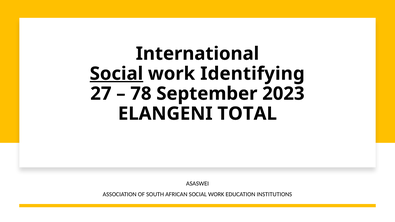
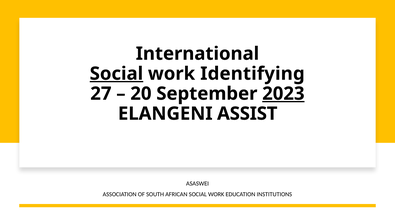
78: 78 -> 20
2023 underline: none -> present
TOTAL: TOTAL -> ASSIST
